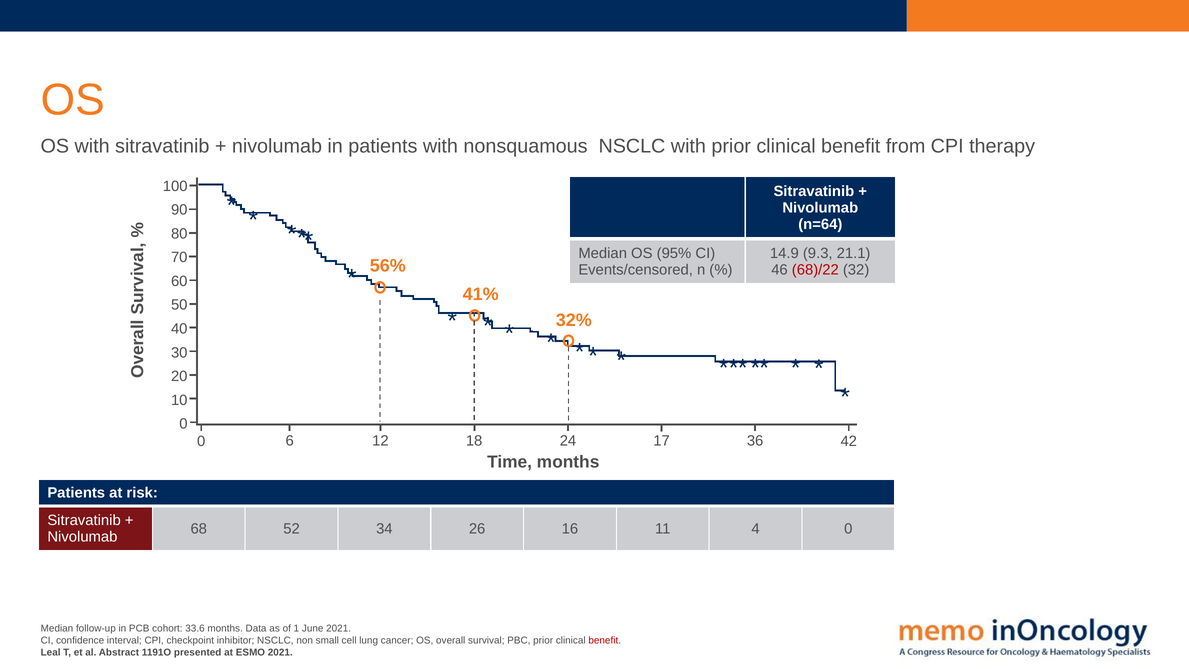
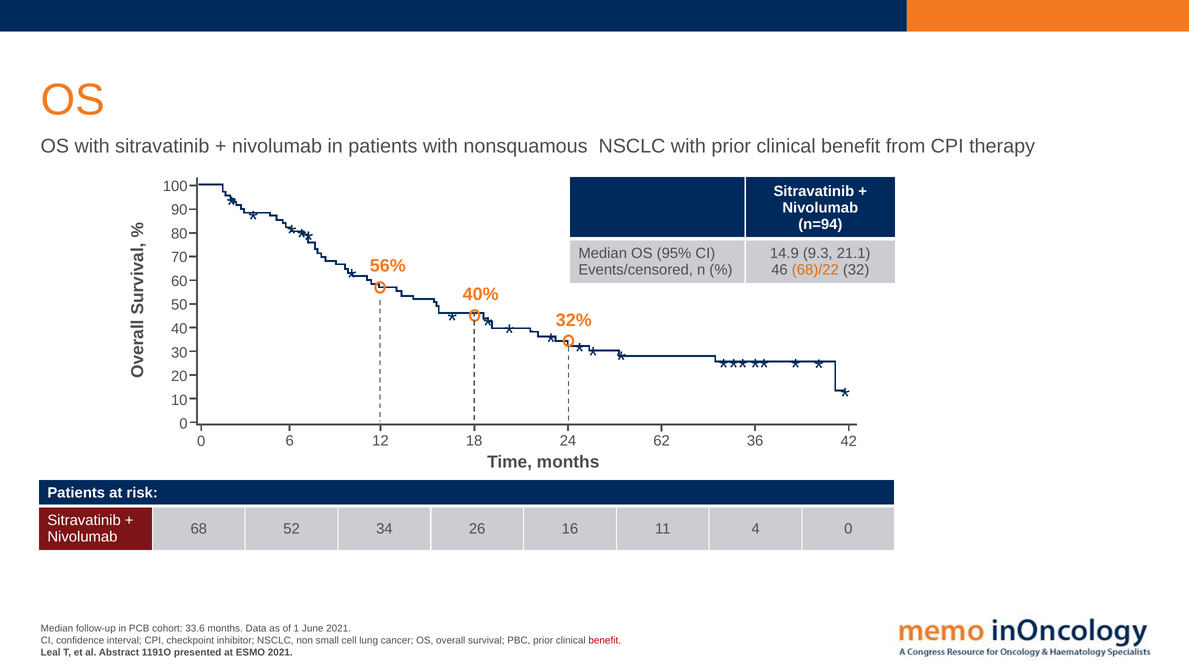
n=64: n=64 -> n=94
68)/22 colour: red -> orange
41%: 41% -> 40%
17: 17 -> 62
